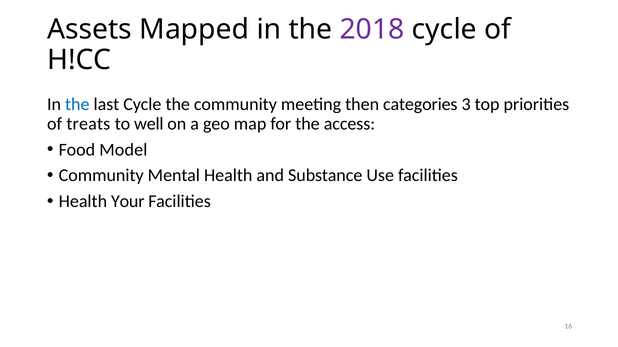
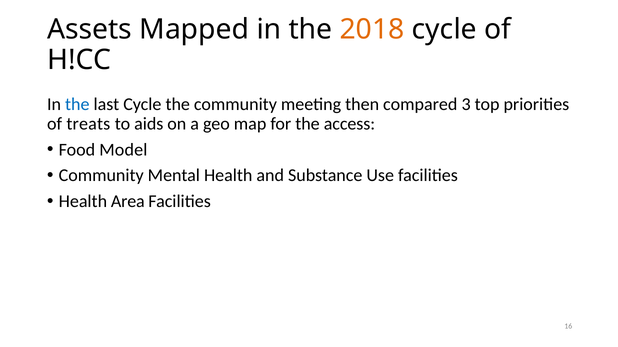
2018 colour: purple -> orange
categories: categories -> compared
well: well -> aids
Your: Your -> Area
